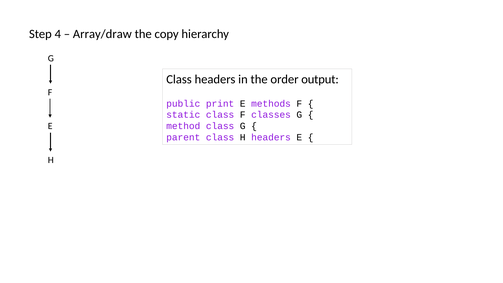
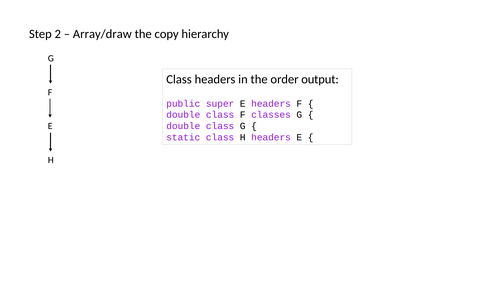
4: 4 -> 2
print: print -> super
E methods: methods -> headers
static at (183, 115): static -> double
method at (183, 126): method -> double
parent: parent -> static
